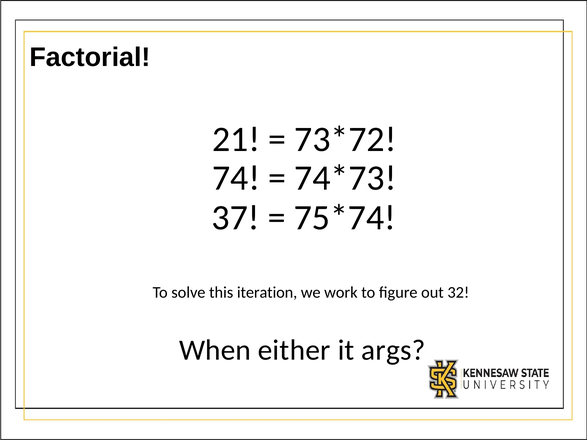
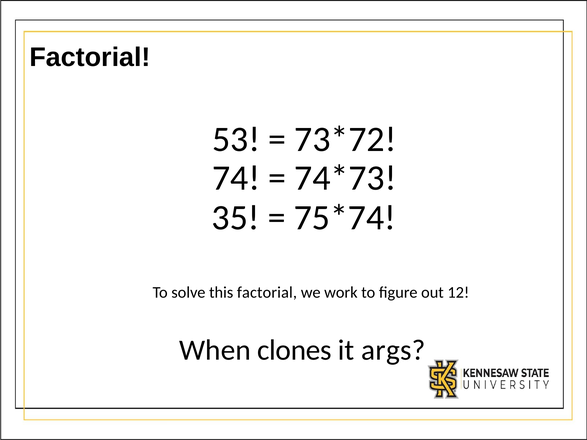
21: 21 -> 53
37: 37 -> 35
this iteration: iteration -> factorial
32: 32 -> 12
either: either -> clones
